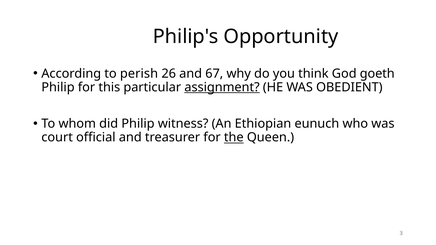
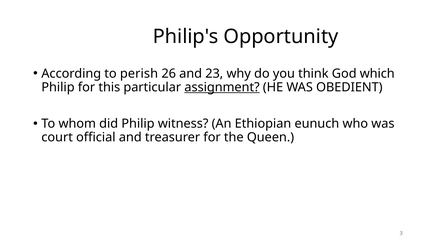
67: 67 -> 23
goeth: goeth -> which
the underline: present -> none
